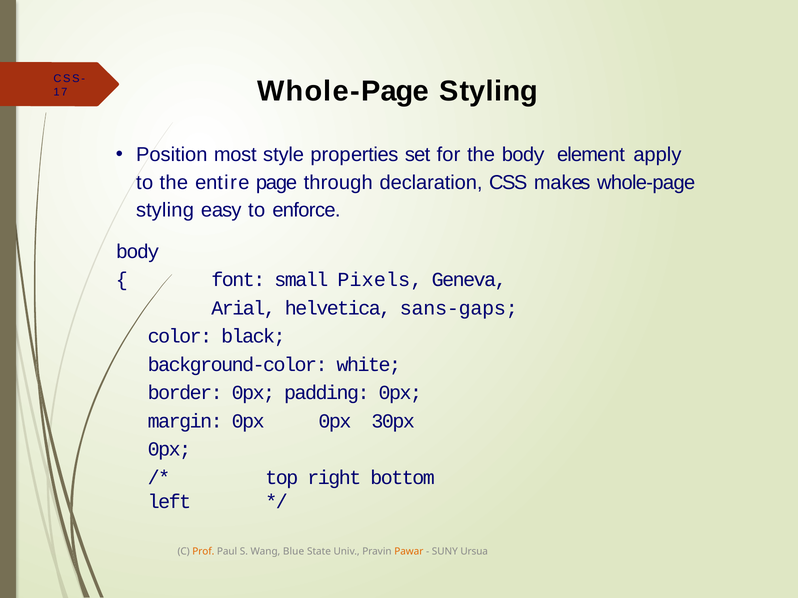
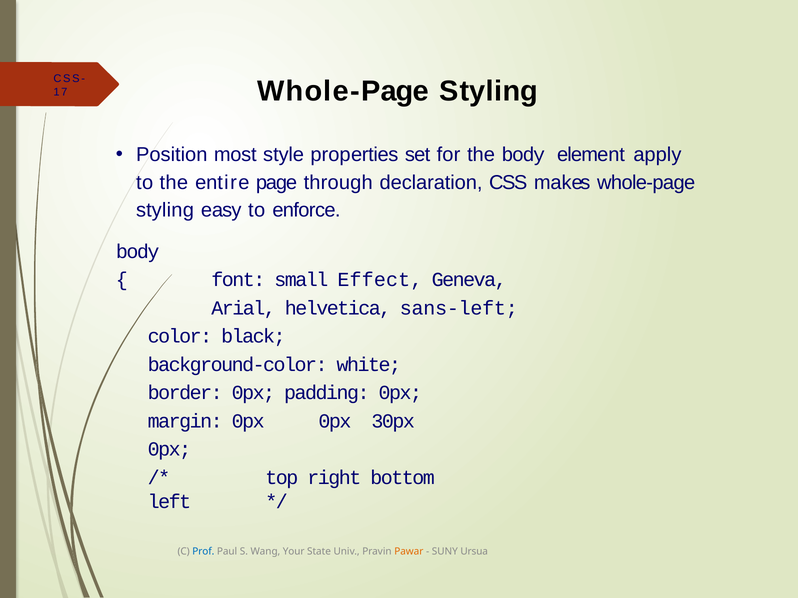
Pixels: Pixels -> Effect
sans-gaps: sans-gaps -> sans-left
Prof colour: orange -> blue
Blue: Blue -> Your
